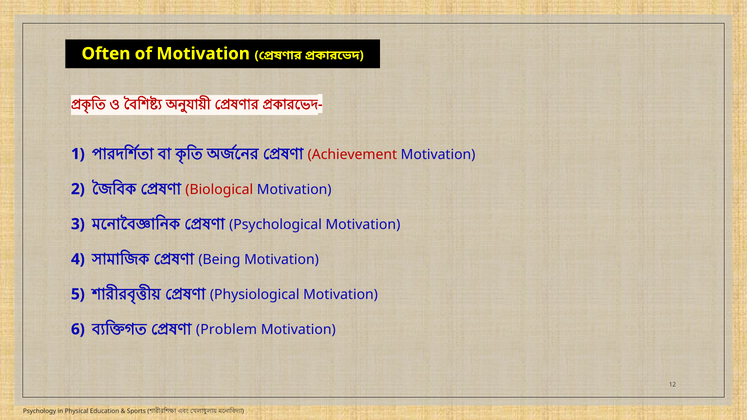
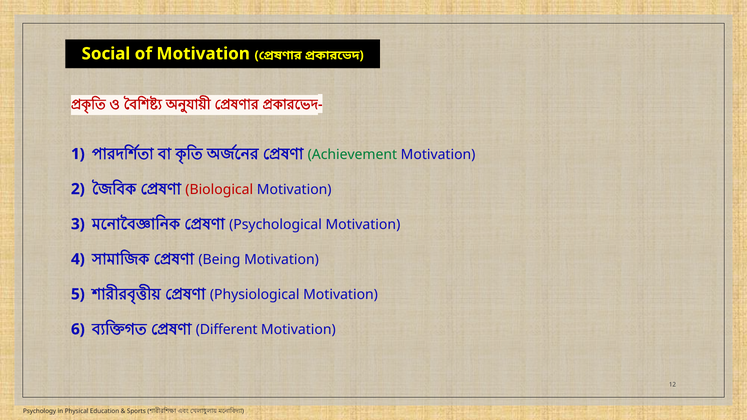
Often: Often -> Social
Achievement colour: red -> green
Problem: Problem -> Different
